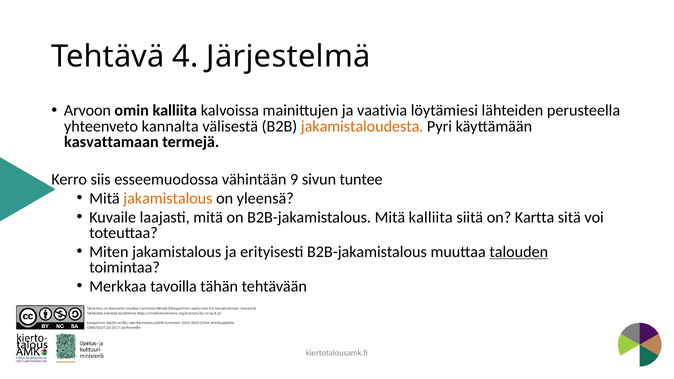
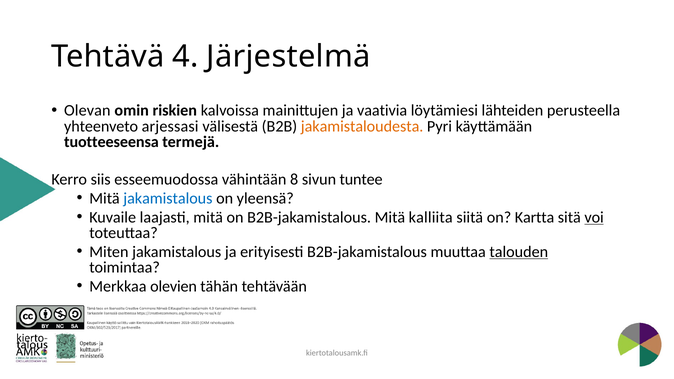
Arvoon: Arvoon -> Olevan
omin kalliita: kalliita -> riskien
kannalta: kannalta -> arjessasi
kasvattamaan: kasvattamaan -> tuotteeseensa
9: 9 -> 8
jakamistalous at (168, 199) colour: orange -> blue
voi underline: none -> present
tavoilla: tavoilla -> olevien
